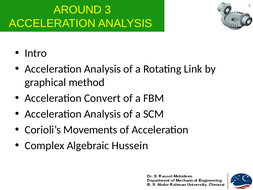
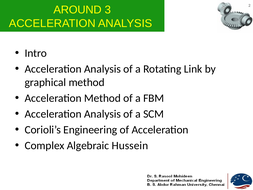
Acceleration Convert: Convert -> Method
Movements: Movements -> Engineering
